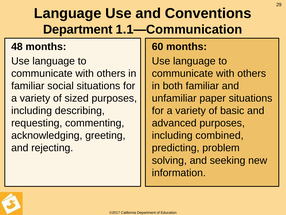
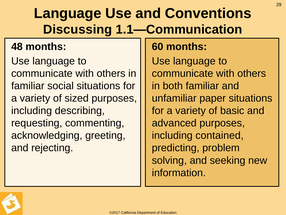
Department at (78, 29): Department -> Discussing
combined: combined -> contained
